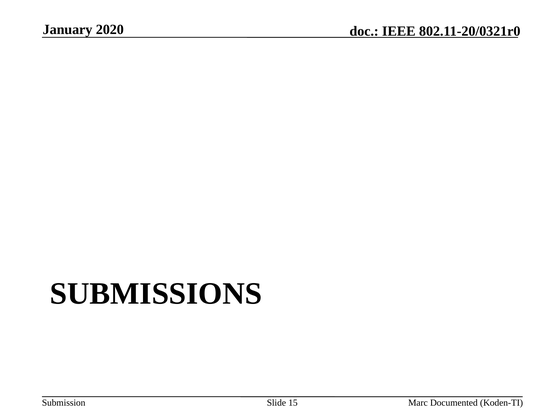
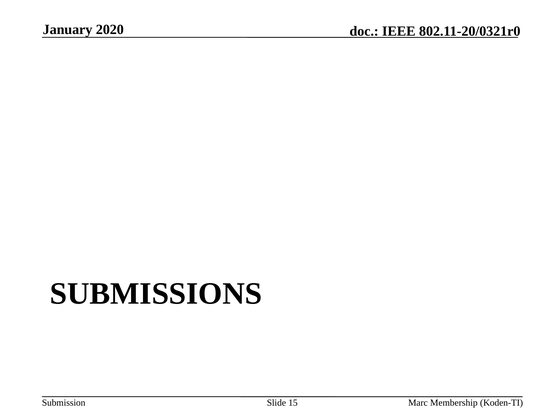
Documented: Documented -> Membership
